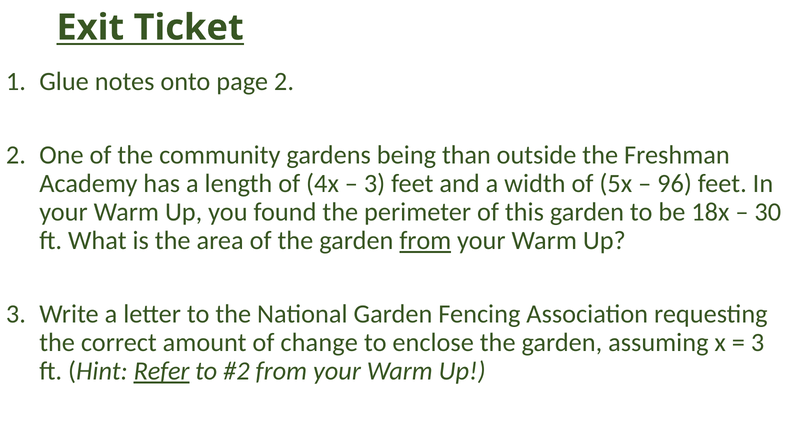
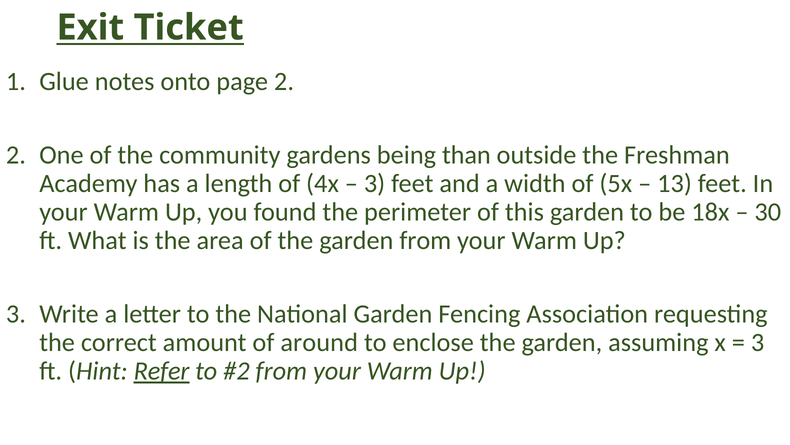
96: 96 -> 13
from at (425, 240) underline: present -> none
change: change -> around
